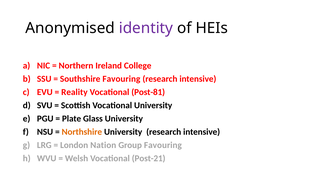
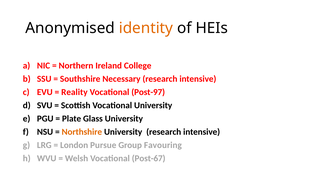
identity colour: purple -> orange
Southshire Favouring: Favouring -> Necessary
Post-81: Post-81 -> Post-97
Nation: Nation -> Pursue
Post-21: Post-21 -> Post-67
